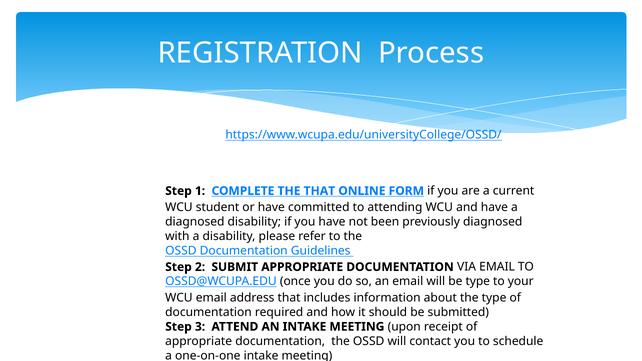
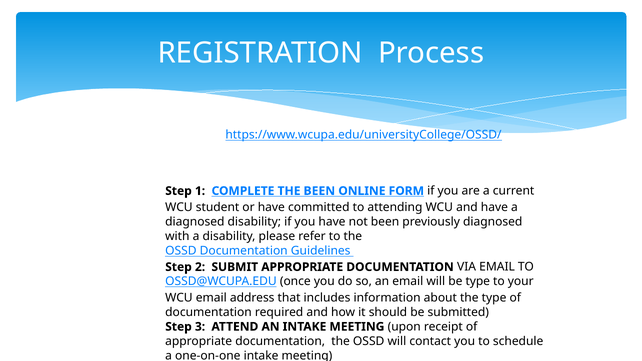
THE THAT: THAT -> BEEN
